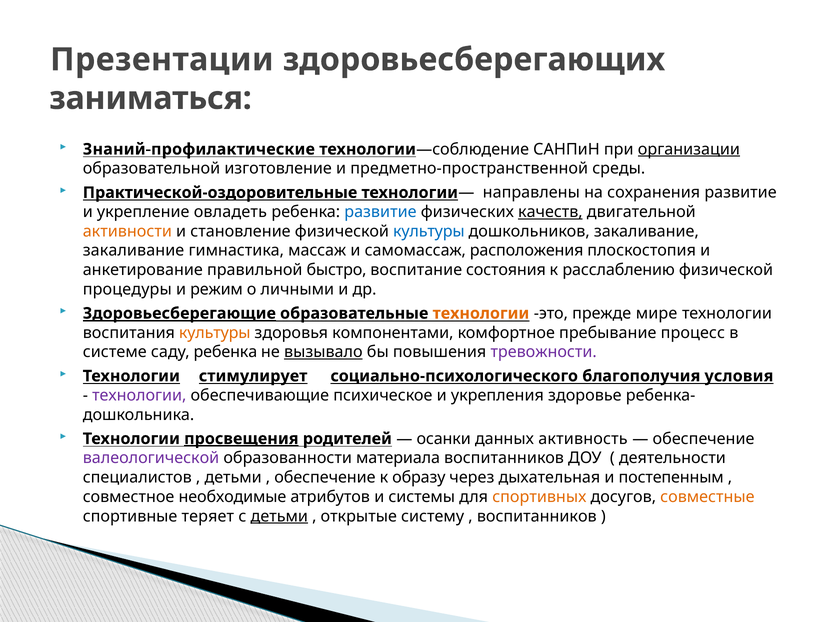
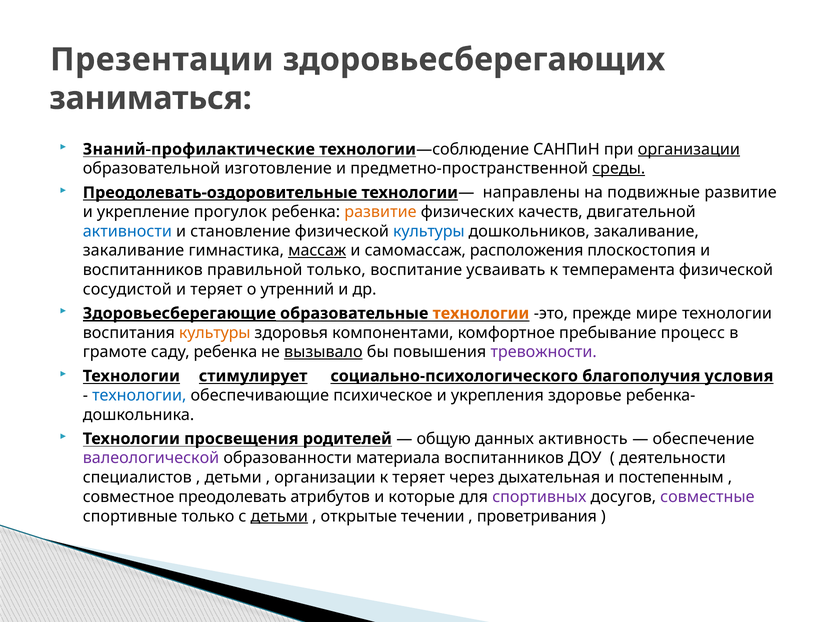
среды underline: none -> present
Практической-оздоровительные: Практической-оздоровительные -> Преодолевать-оздоровительные
сохранения: сохранения -> подвижные
овладеть: овладеть -> прогулок
развитие at (380, 212) colour: blue -> orange
качеств underline: present -> none
активности colour: orange -> blue
массаж underline: none -> present
анкетирование at (143, 270): анкетирование -> воспитанников
правильной быстро: быстро -> только
состояния: состояния -> усваивать
расслаблению: расслаблению -> темперамента
процедуры: процедуры -> сосудистой
и режим: режим -> теряет
личными: личными -> утренний
системе: системе -> грамоте
технологии at (139, 395) colour: purple -> blue
просвещения underline: present -> none
осанки: осанки -> общую
обеспечение at (325, 477): обеспечение -> организации
к образу: образу -> теряет
необходимые: необходимые -> преодолевать
системы: системы -> которые
спортивных colour: orange -> purple
совместные colour: orange -> purple
спортивные теряет: теряет -> только
систему: систему -> течении
воспитанников at (537, 516): воспитанников -> проветривания
